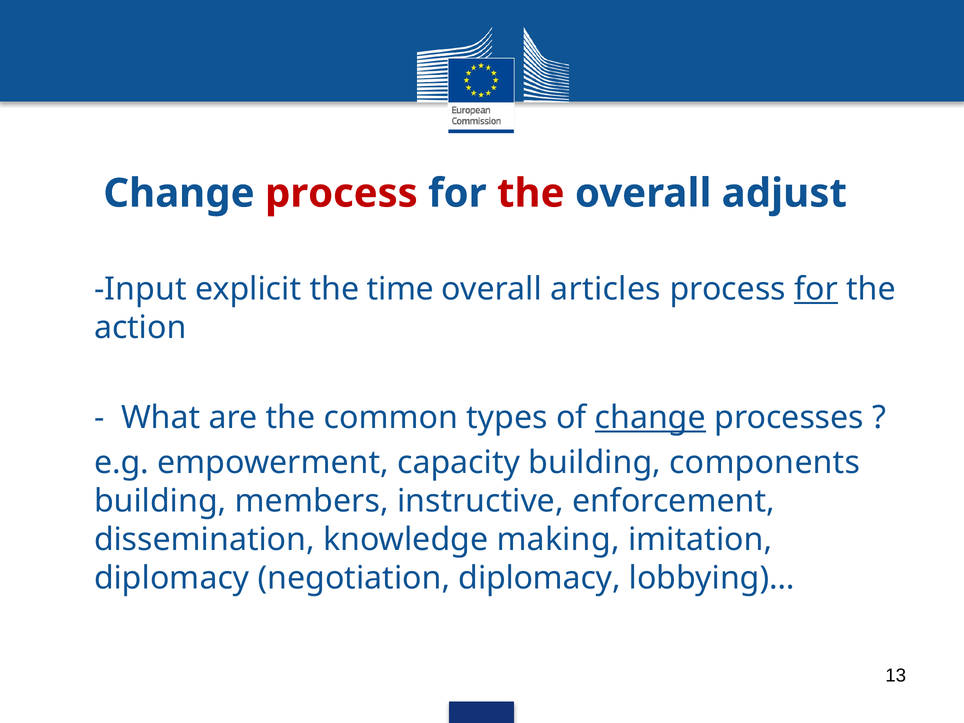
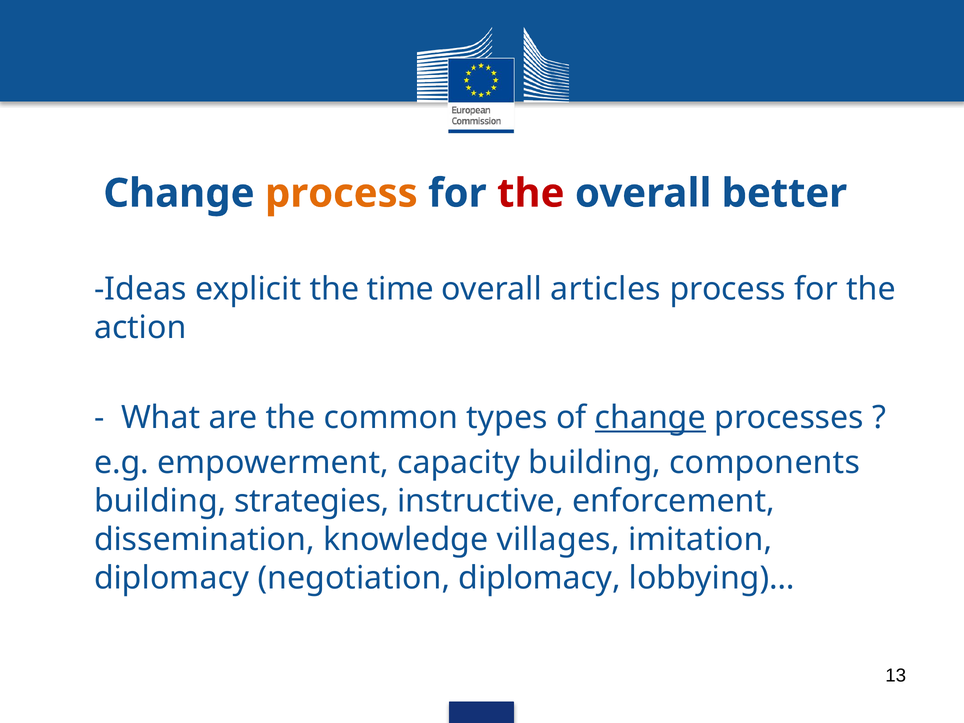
process at (341, 193) colour: red -> orange
adjust: adjust -> better
Input: Input -> Ideas
for at (816, 289) underline: present -> none
members: members -> strategies
making: making -> villages
